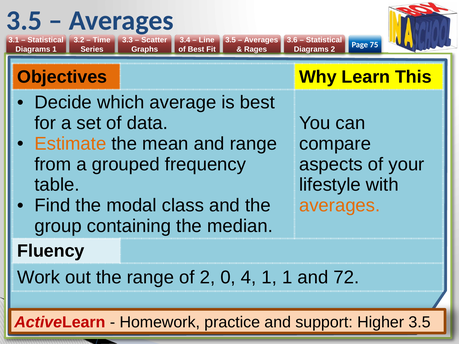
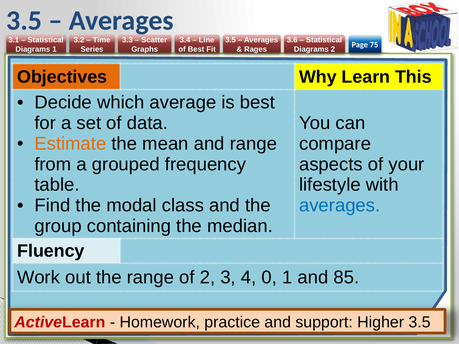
averages at (340, 206) colour: orange -> blue
0: 0 -> 3
4 1: 1 -> 0
72: 72 -> 85
